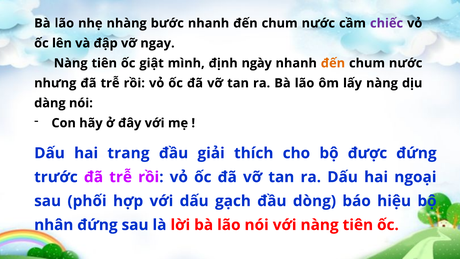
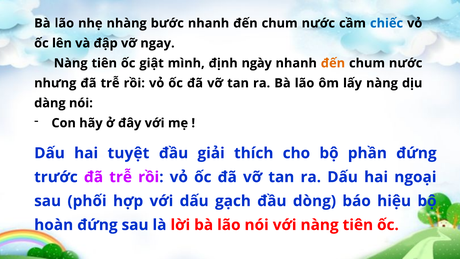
chiếc colour: purple -> blue
trang: trang -> tuyệt
được: được -> phần
nhân: nhân -> hoàn
